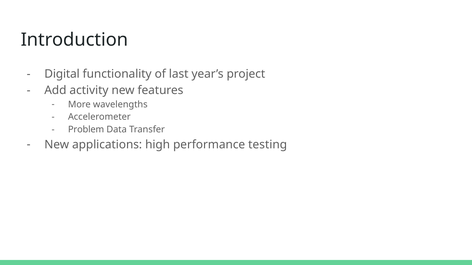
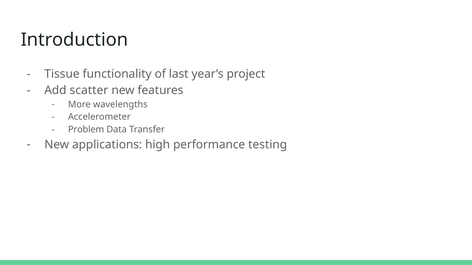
Digital: Digital -> Tissue
activity: activity -> scatter
